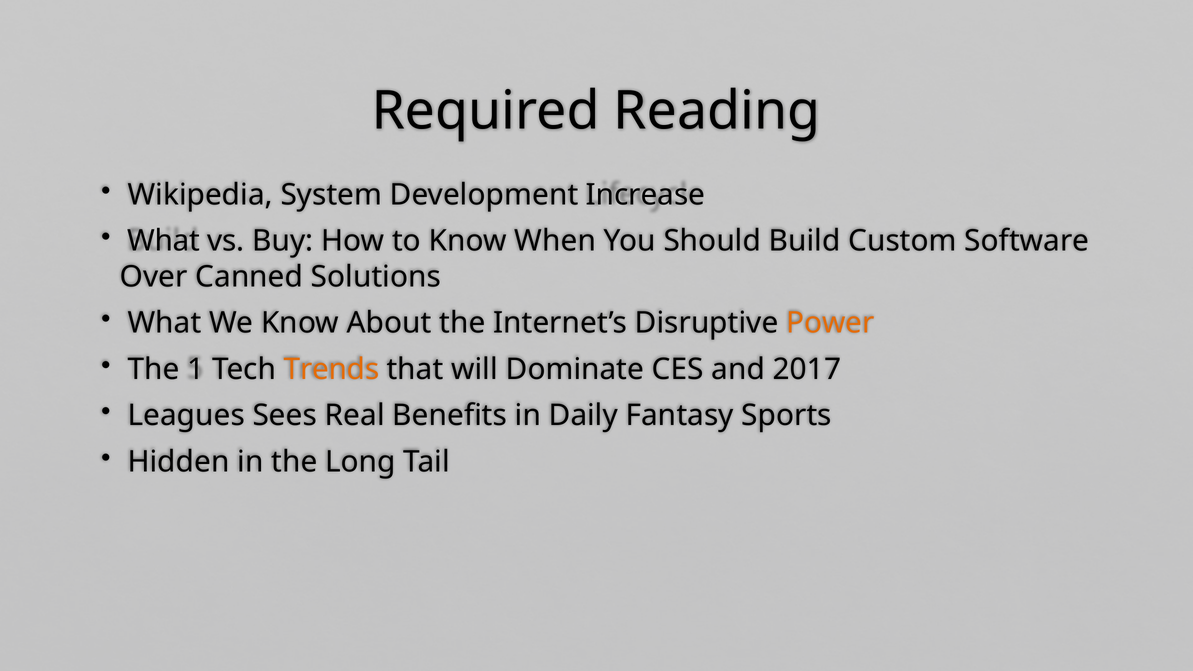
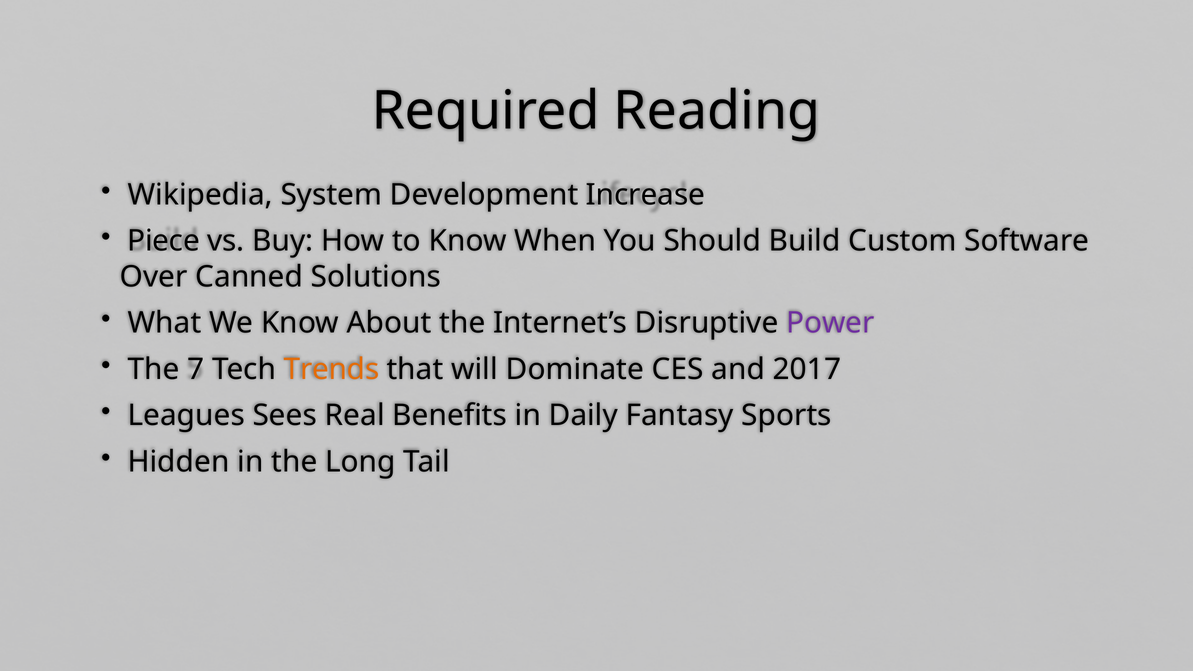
What at (164, 241): What -> Piece
Power colour: orange -> purple
1: 1 -> 7
